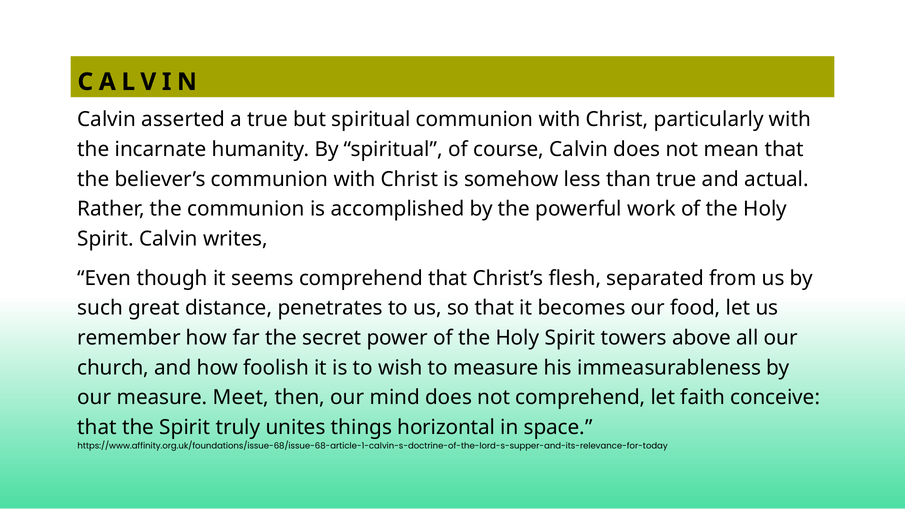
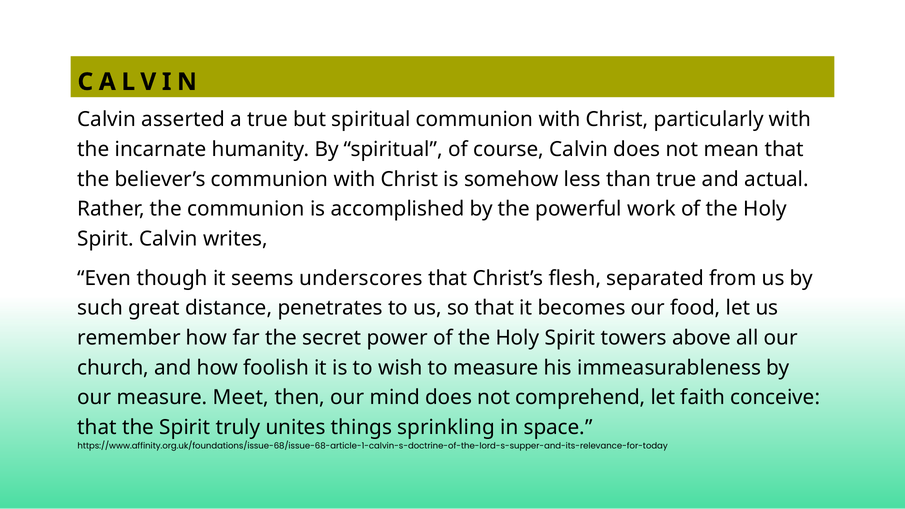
seems comprehend: comprehend -> underscores
horizontal: horizontal -> sprinkling
